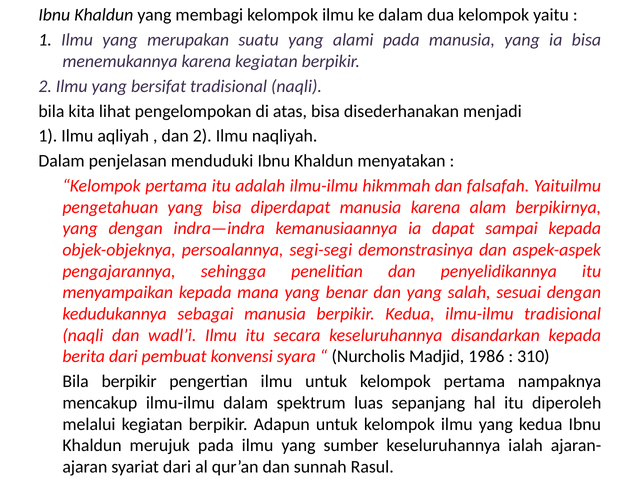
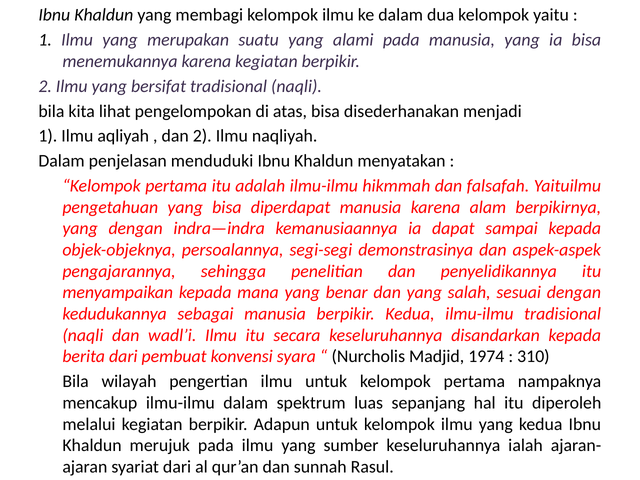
1986: 1986 -> 1974
Bila berpikir: berpikir -> wilayah
